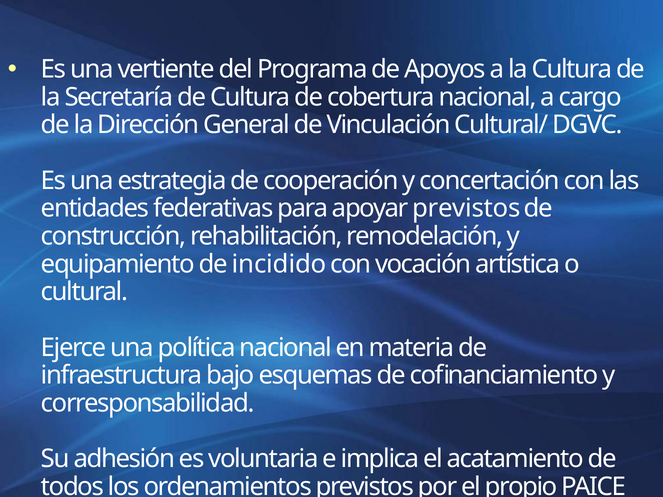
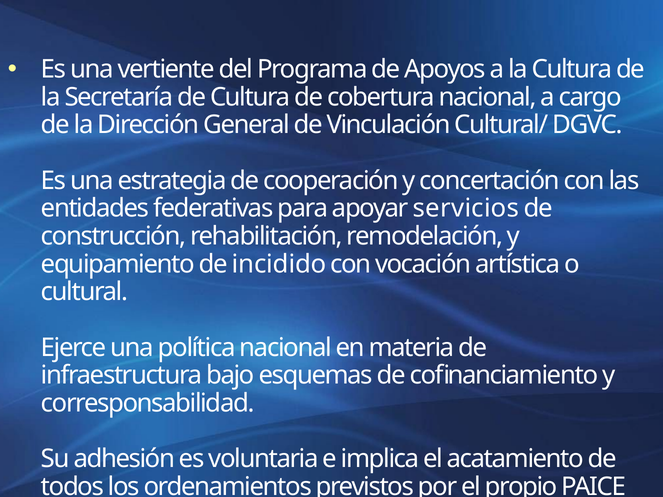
apoyar previstos: previstos -> servicios
